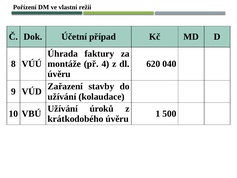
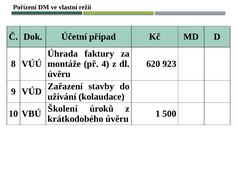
040: 040 -> 923
Užívání at (63, 108): Užívání -> Školení
